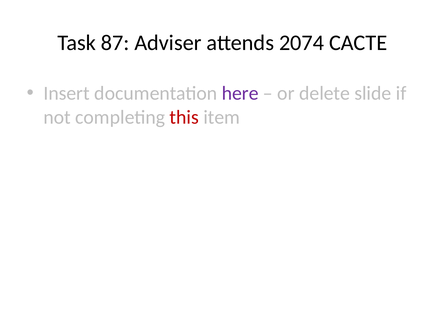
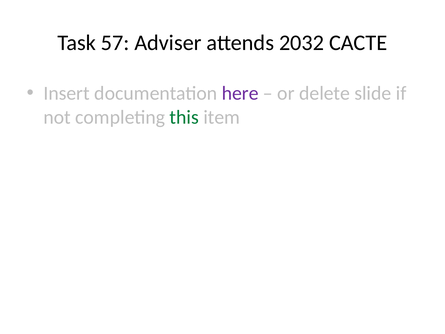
87: 87 -> 57
2074: 2074 -> 2032
this colour: red -> green
